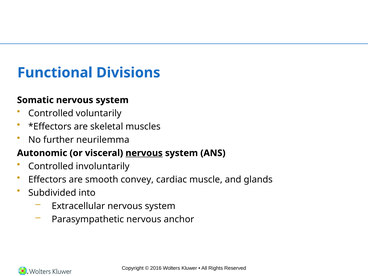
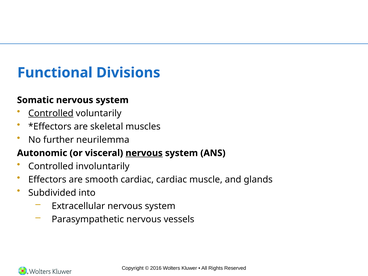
Controlled at (51, 113) underline: none -> present
smooth convey: convey -> cardiac
anchor: anchor -> vessels
